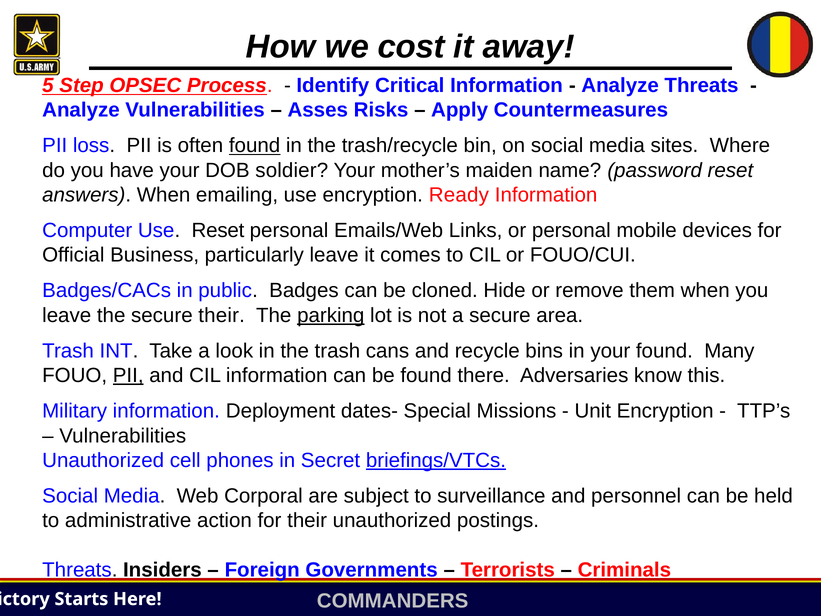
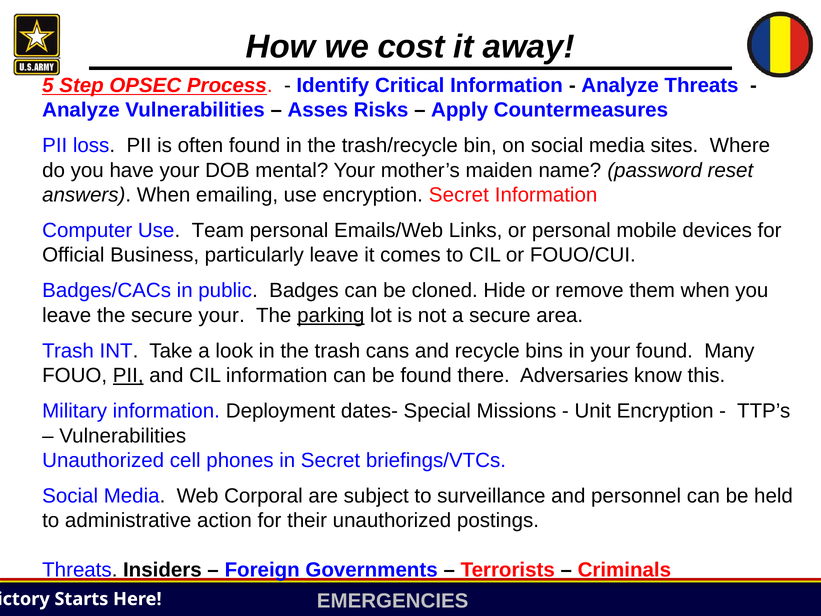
found at (255, 146) underline: present -> none
soldier: soldier -> mental
encryption Ready: Ready -> Secret
Use Reset: Reset -> Team
secure their: their -> your
briefings/VTCs underline: present -> none
COMMANDERS: COMMANDERS -> EMERGENCIES
